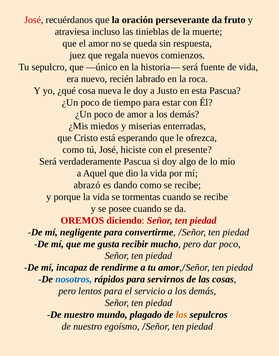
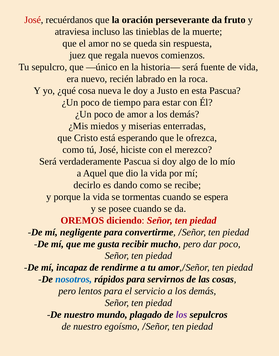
presente: presente -> merezco
abrazó: abrazó -> decirlo
cuando se recibe: recibe -> espera
los at (182, 314) colour: orange -> purple
